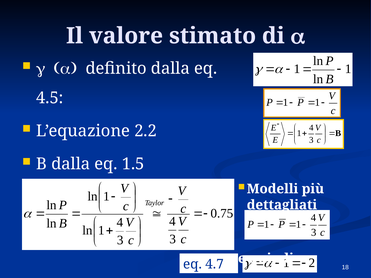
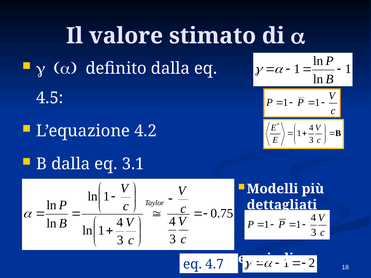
2.2: 2.2 -> 4.2
1.5: 1.5 -> 3.1
